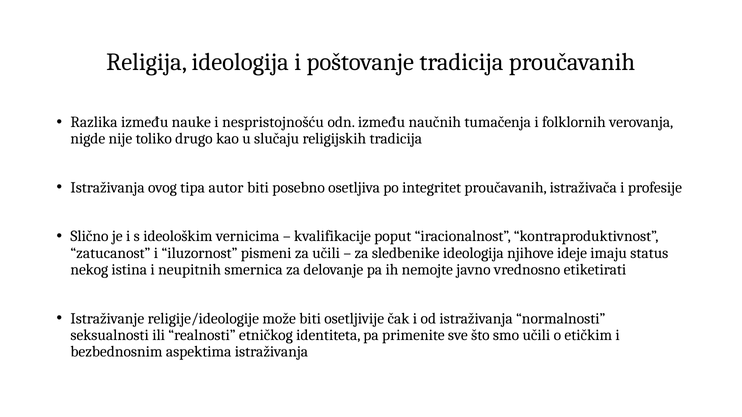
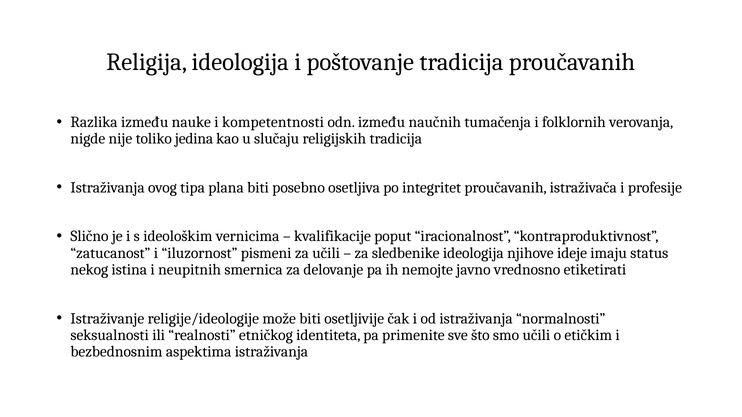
nespristojnošću: nespristojnošću -> kompetentnosti
drugo: drugo -> jedina
autor: autor -> plana
